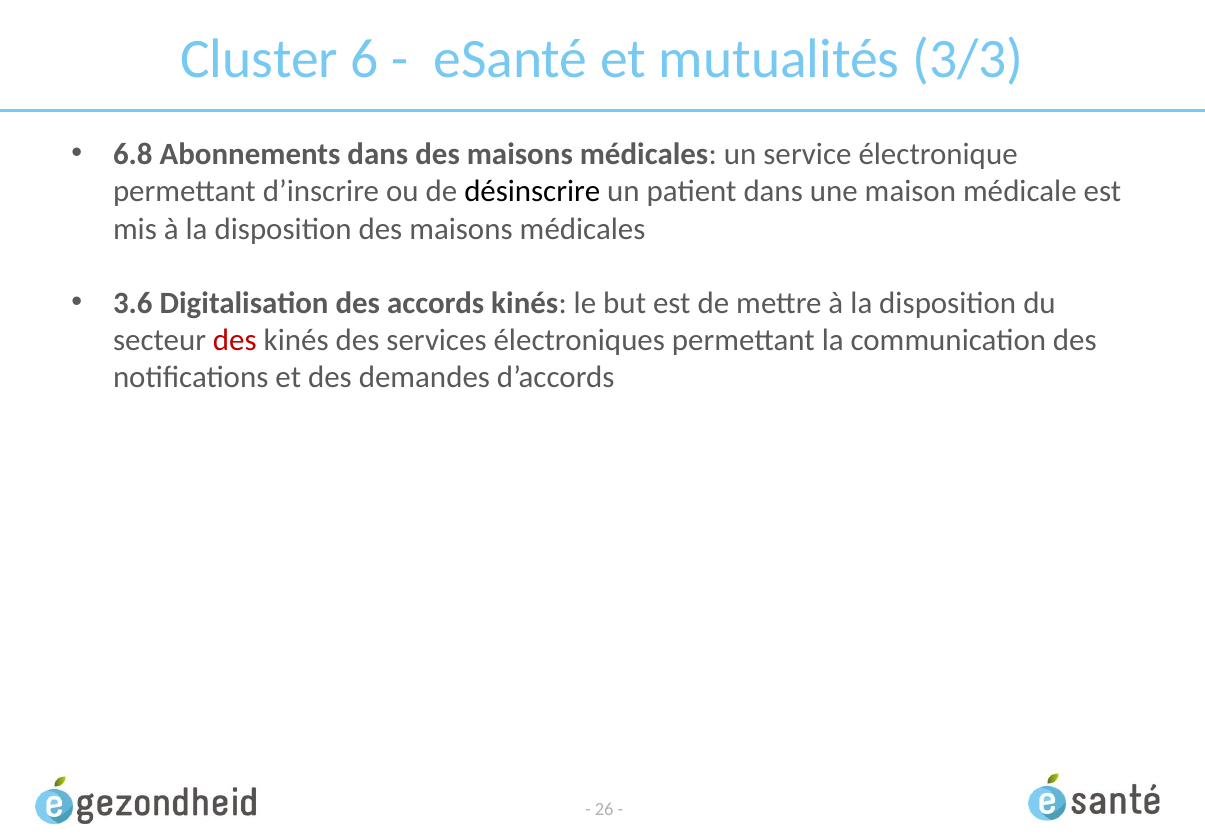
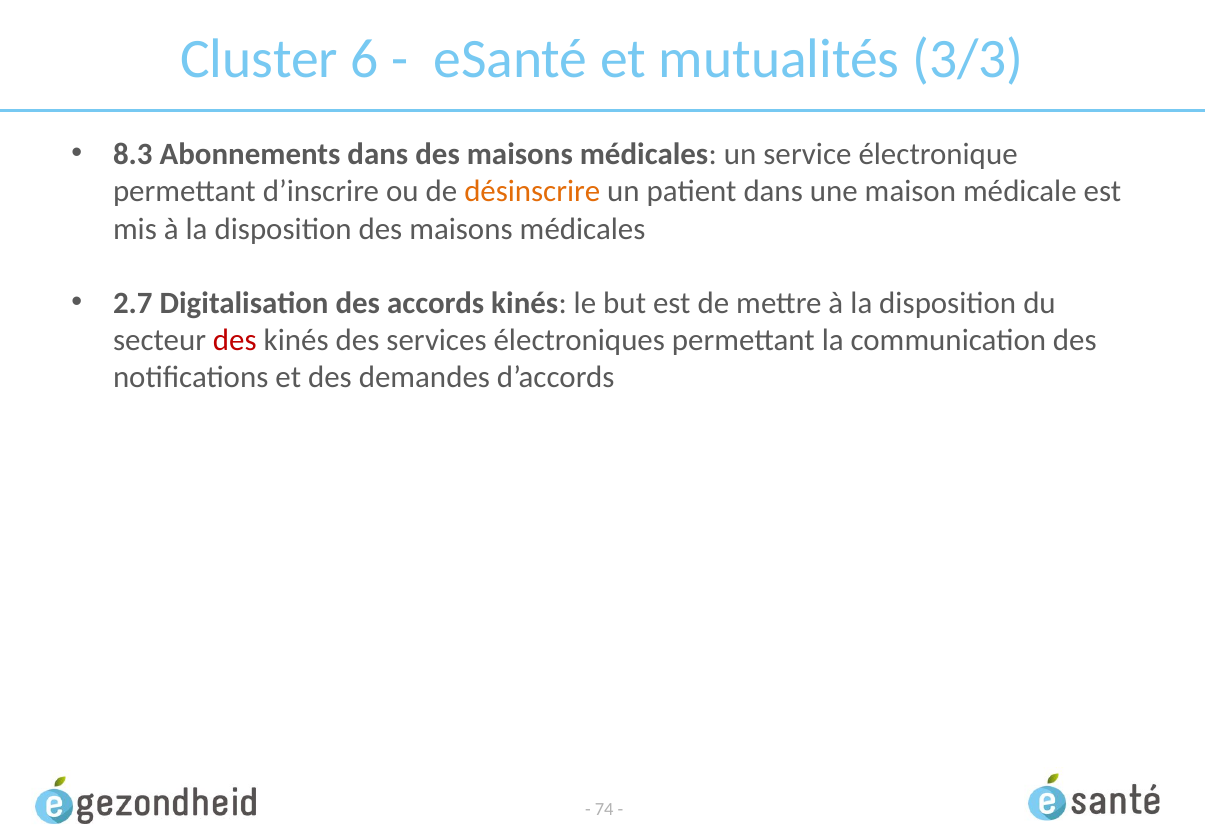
6.8: 6.8 -> 8.3
désinscrire colour: black -> orange
3.6: 3.6 -> 2.7
26: 26 -> 74
